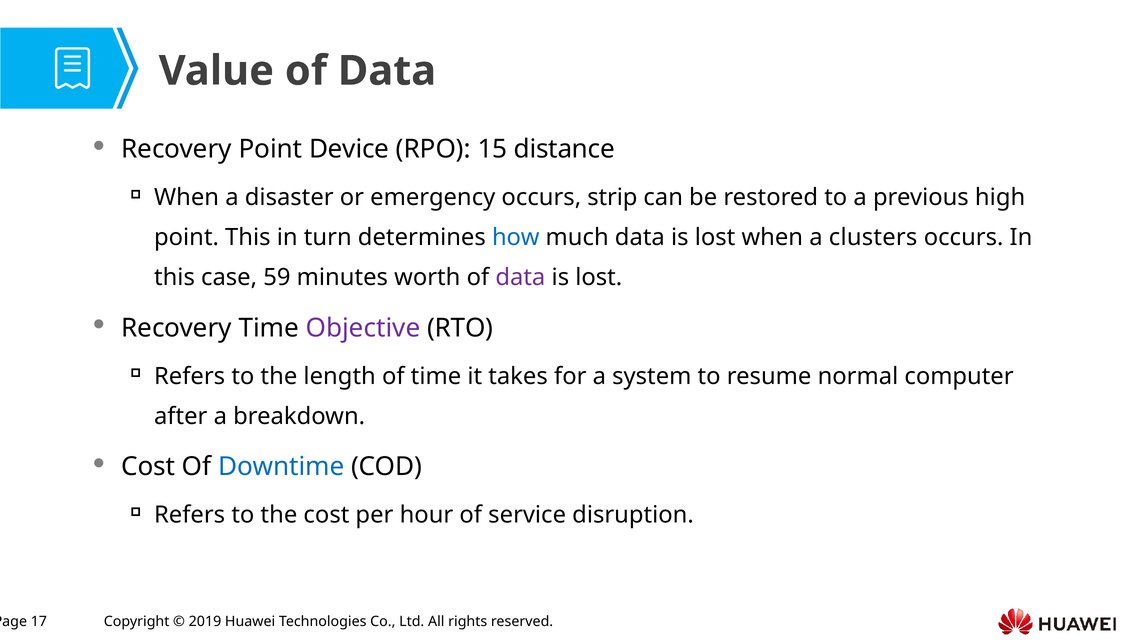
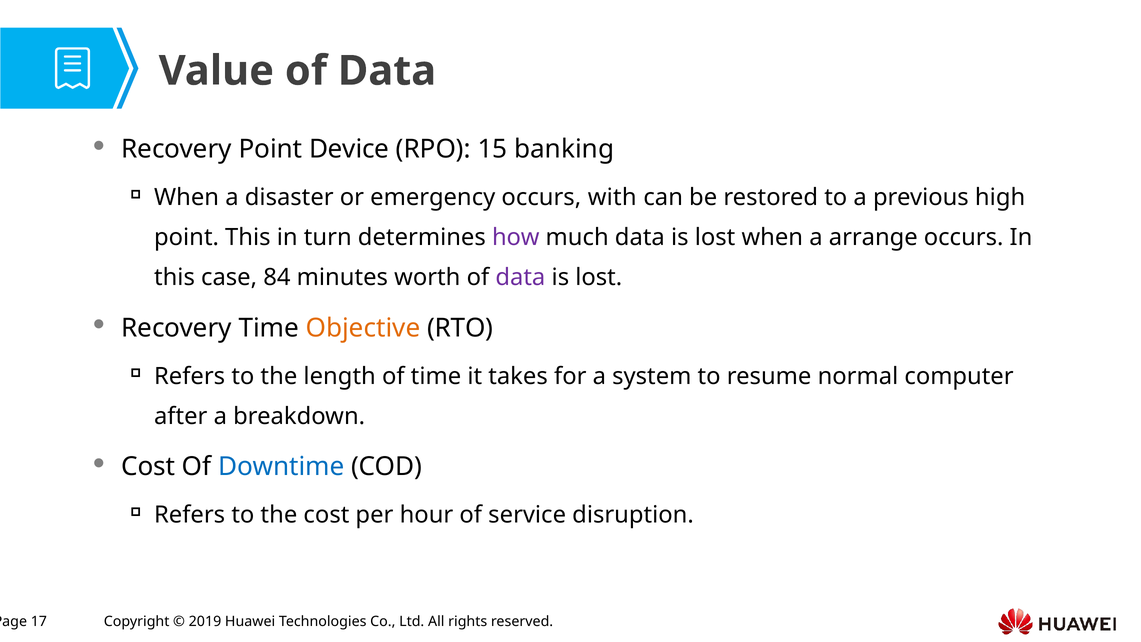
distance: distance -> banking
strip: strip -> with
how colour: blue -> purple
clusters: clusters -> arrange
59: 59 -> 84
Objective colour: purple -> orange
